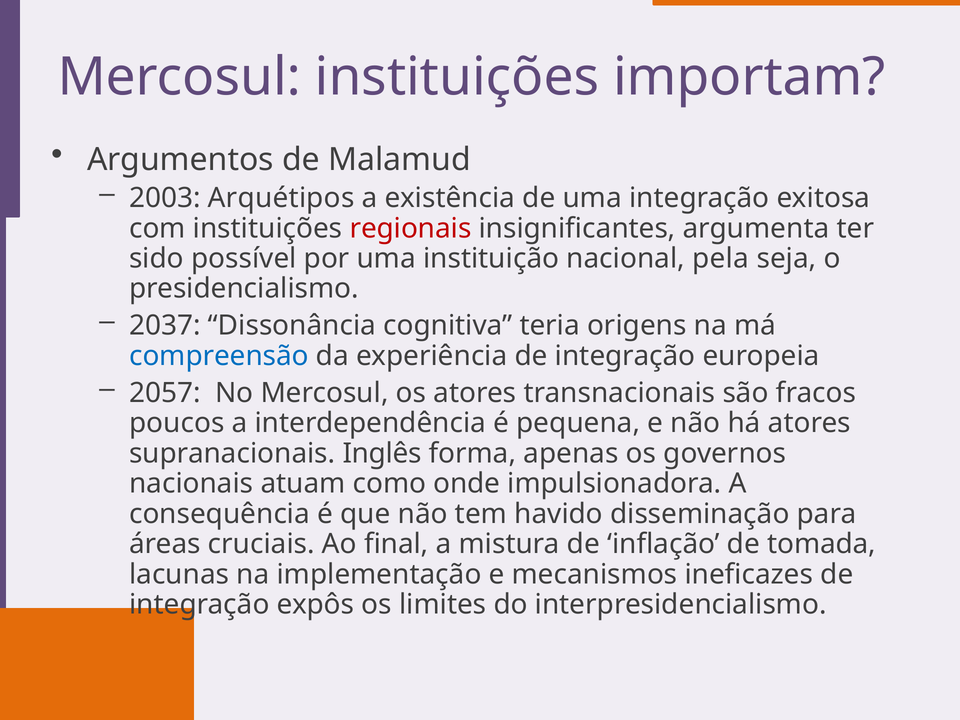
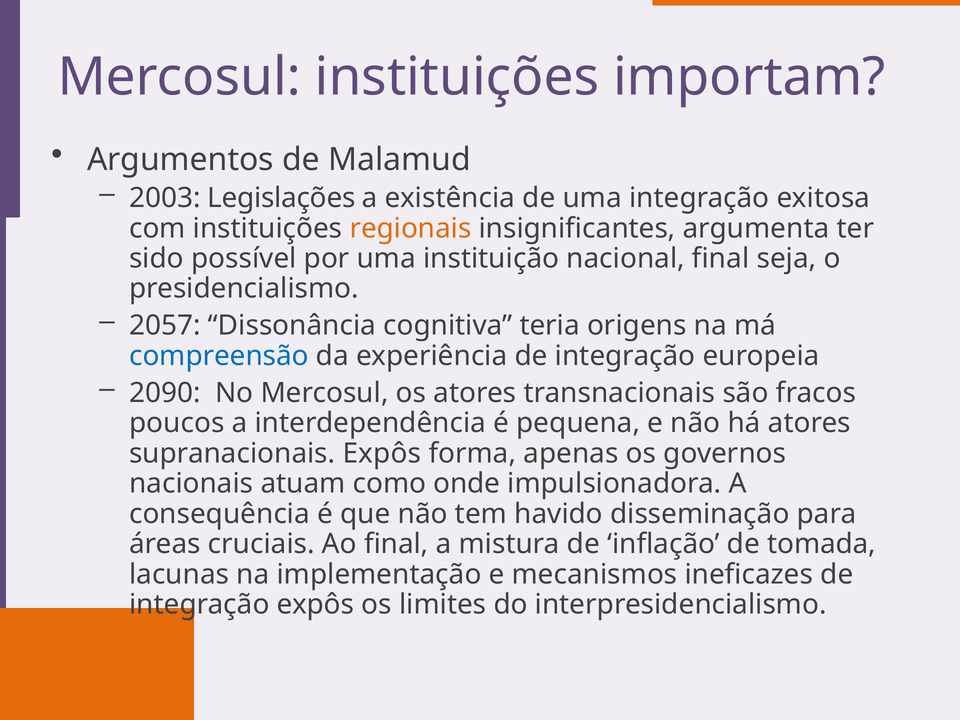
Arquétipos: Arquétipos -> Legislações
regionais colour: red -> orange
nacional pela: pela -> final
2037: 2037 -> 2057
2057: 2057 -> 2090
supranacionais Inglês: Inglês -> Expôs
